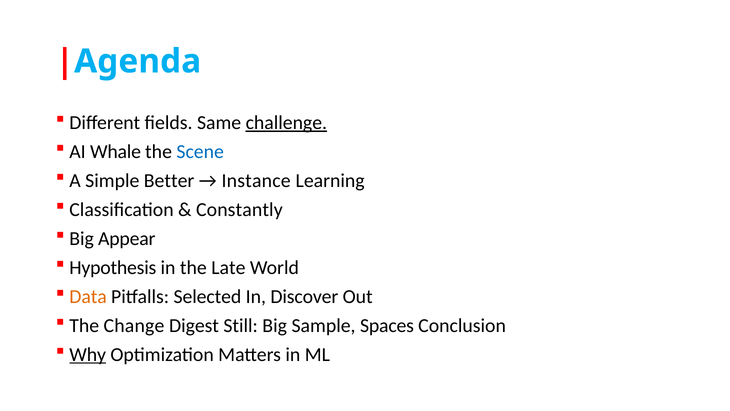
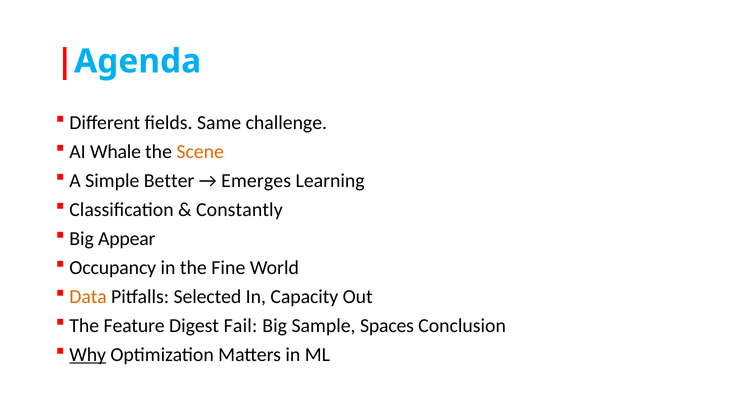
challenge underline: present -> none
Scene colour: blue -> orange
Instance: Instance -> Emerges
Hypothesis: Hypothesis -> Occupancy
Late: Late -> Fine
Discover: Discover -> Capacity
Change: Change -> Feature
Still: Still -> Fail
